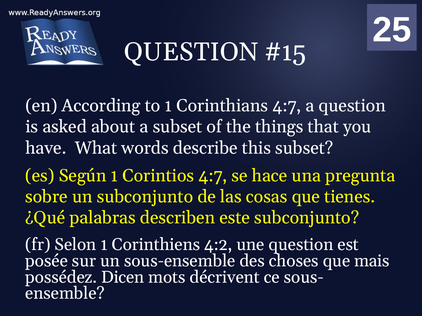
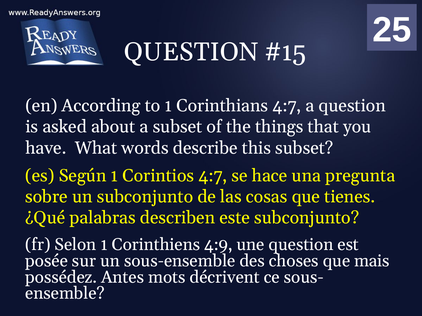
4:2: 4:2 -> 4:9
Dicen: Dicen -> Antes
